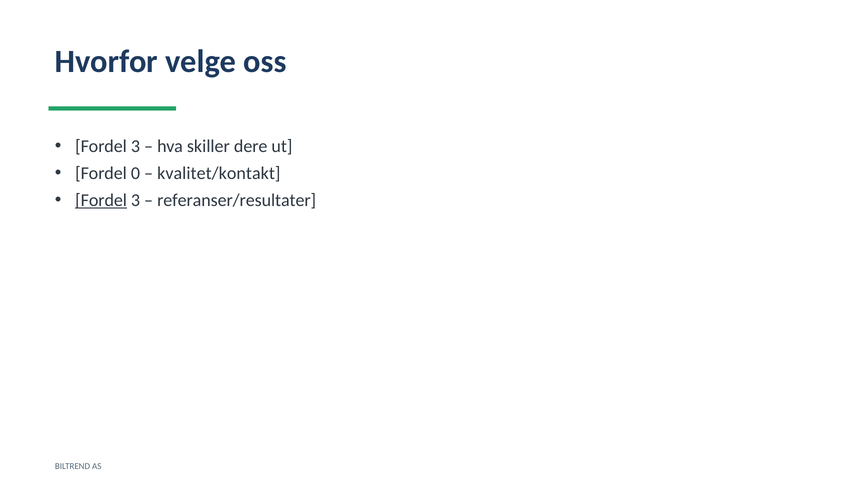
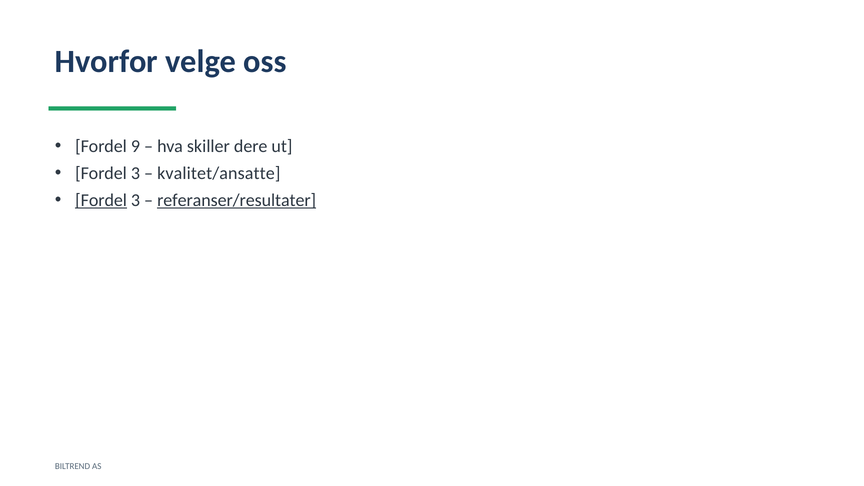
3 at (135, 146): 3 -> 9
0 at (135, 173): 0 -> 3
kvalitet/kontakt: kvalitet/kontakt -> kvalitet/ansatte
referanser/resultater underline: none -> present
